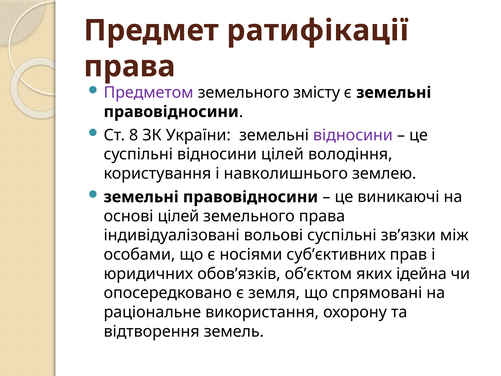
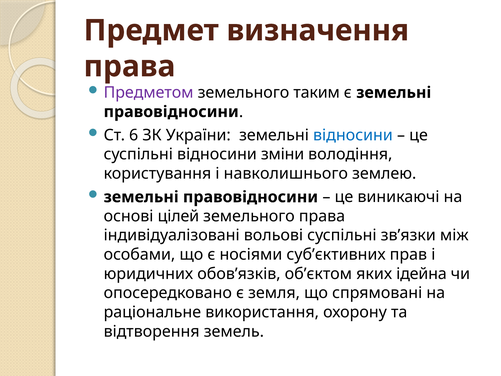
ратифікації: ратифікації -> визначення
змісту: змісту -> таким
8: 8 -> 6
відносини at (353, 135) colour: purple -> blue
відносини цілей: цілей -> зміни
